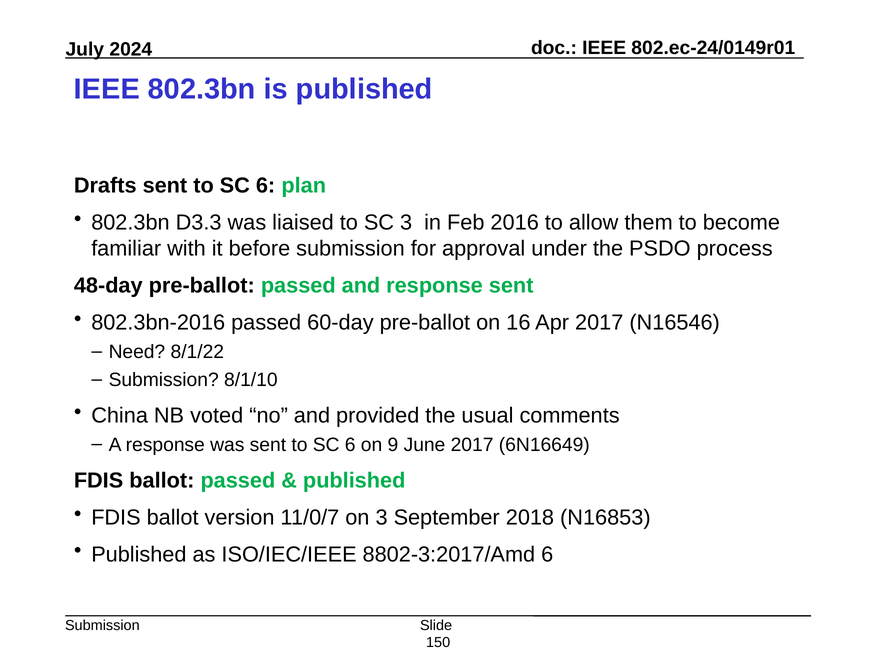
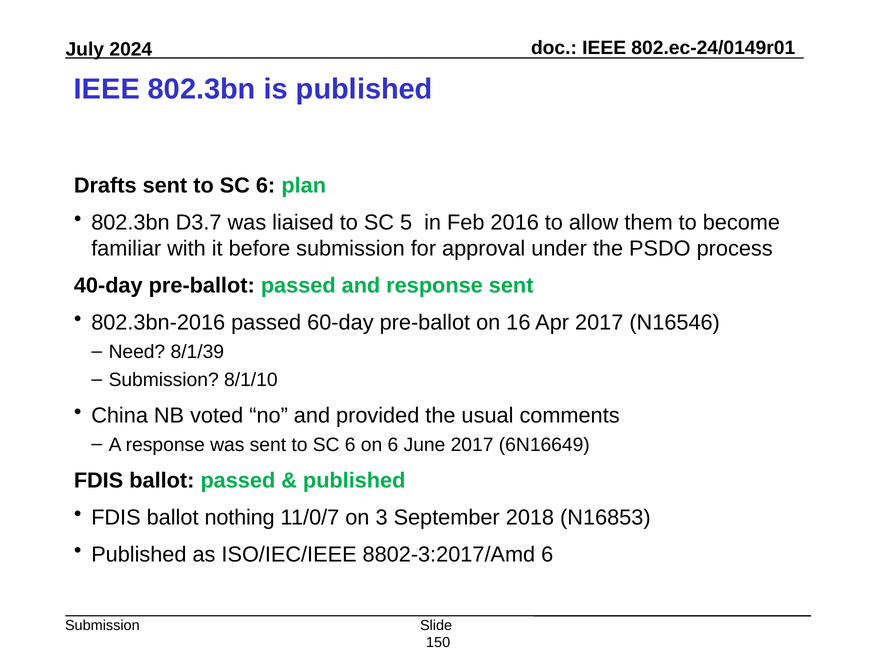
D3.3: D3.3 -> D3.7
SC 3: 3 -> 5
48-day: 48-day -> 40-day
8/1/22: 8/1/22 -> 8/1/39
on 9: 9 -> 6
version: version -> nothing
